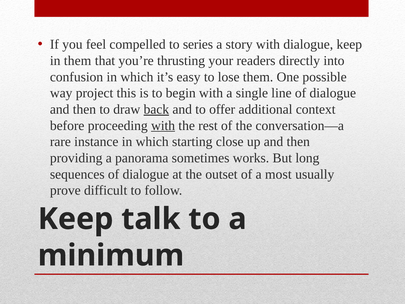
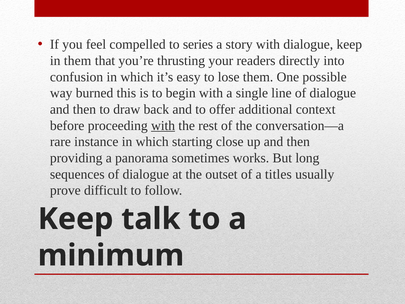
project: project -> burned
back underline: present -> none
most: most -> titles
